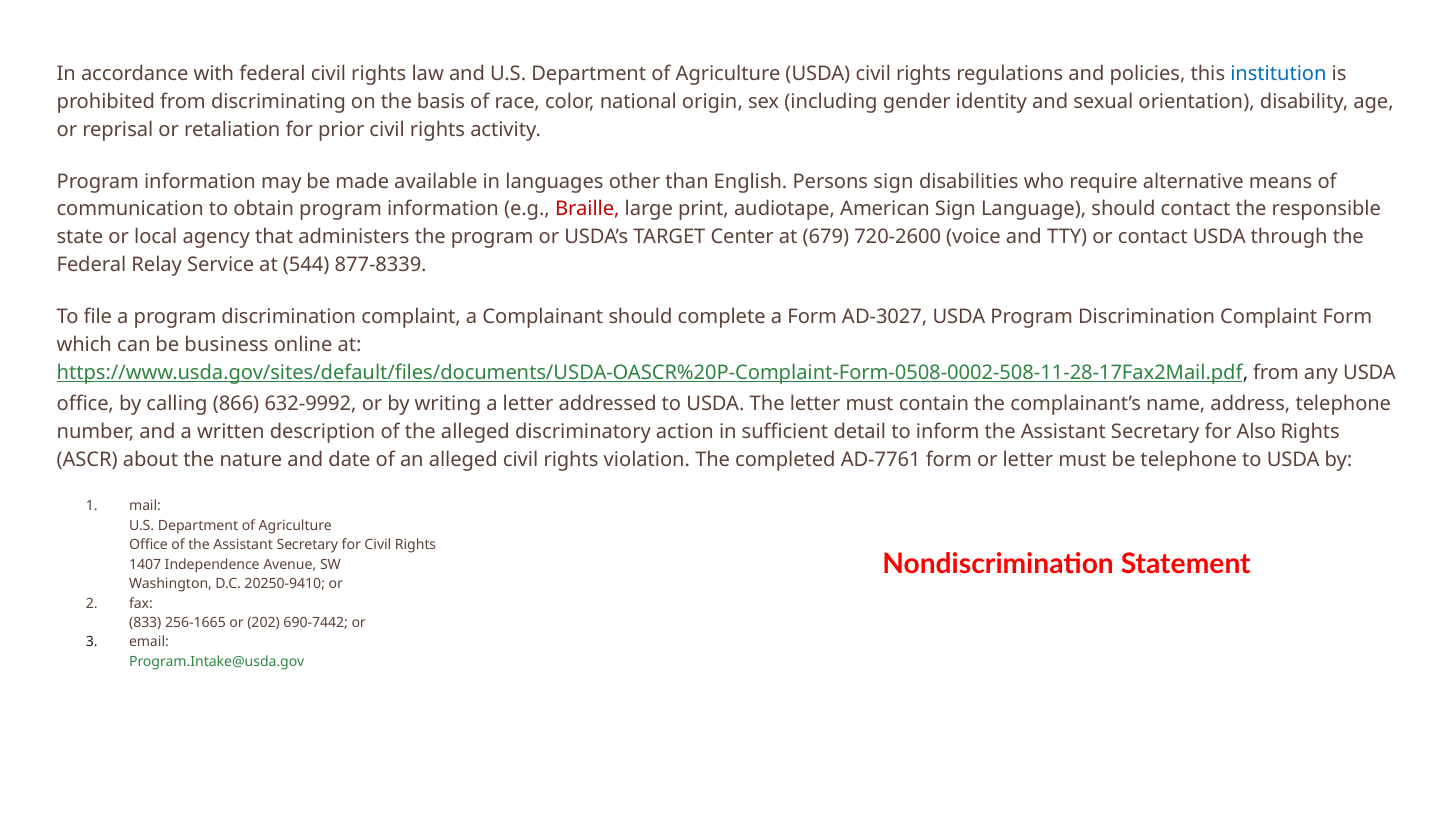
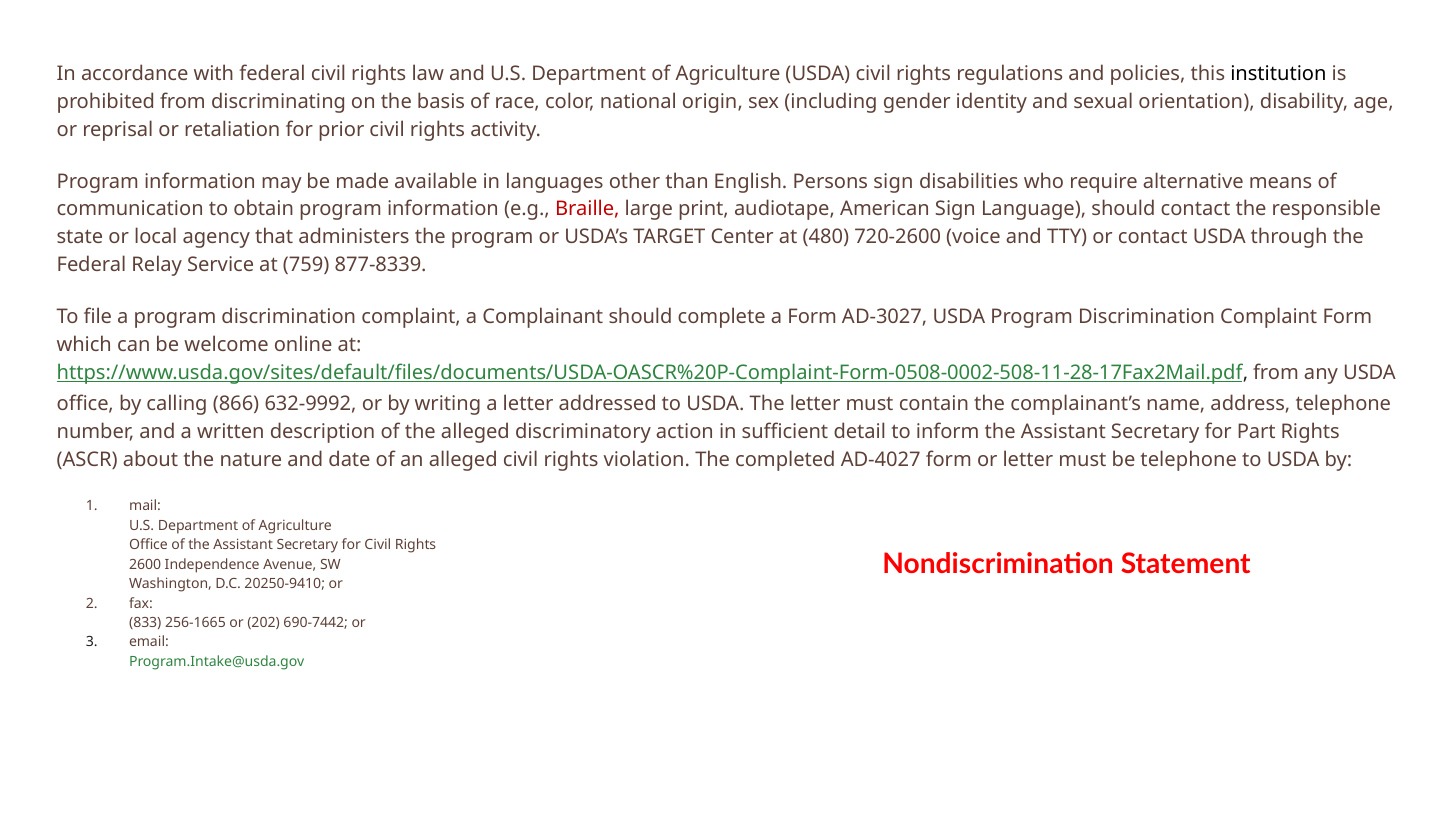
institution colour: blue -> black
679: 679 -> 480
544: 544 -> 759
business: business -> welcome
Also: Also -> Part
AD-7761: AD-7761 -> AD-4027
1407: 1407 -> 2600
